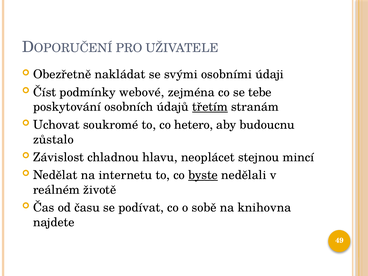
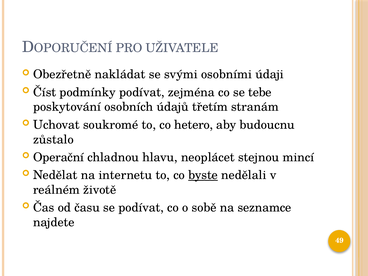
podmínky webové: webové -> podívat
třetím underline: present -> none
Závislost: Závislost -> Operační
knihovna: knihovna -> seznamce
